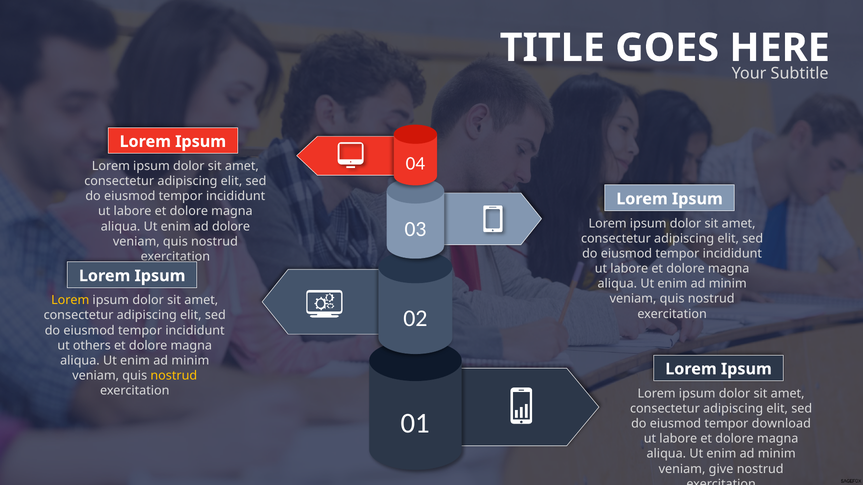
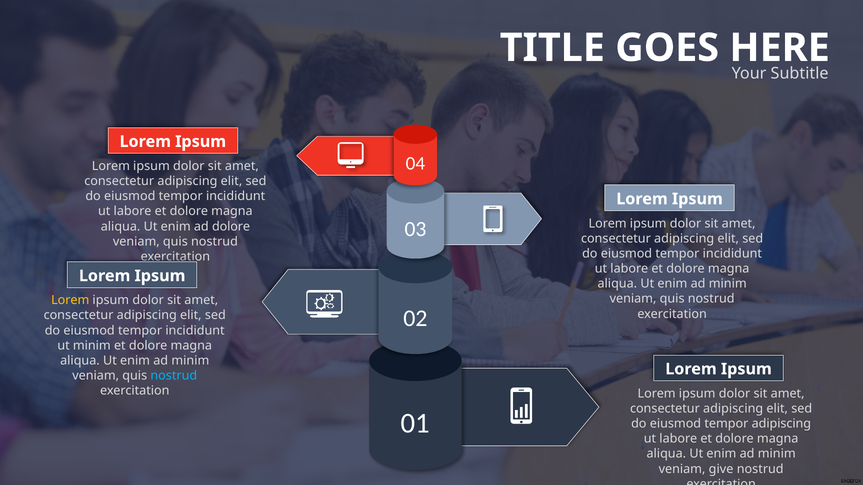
ut others: others -> minim
nostrud at (174, 376) colour: yellow -> light blue
tempor download: download -> adipiscing
